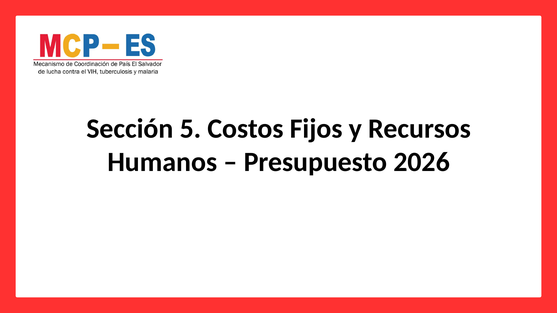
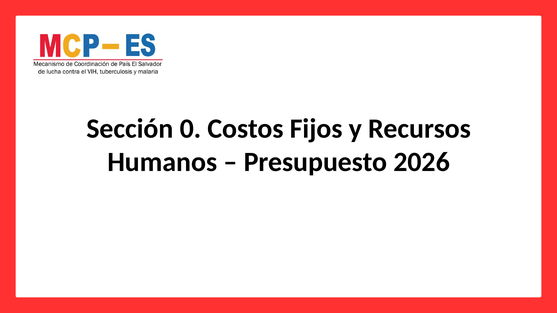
5: 5 -> 0
